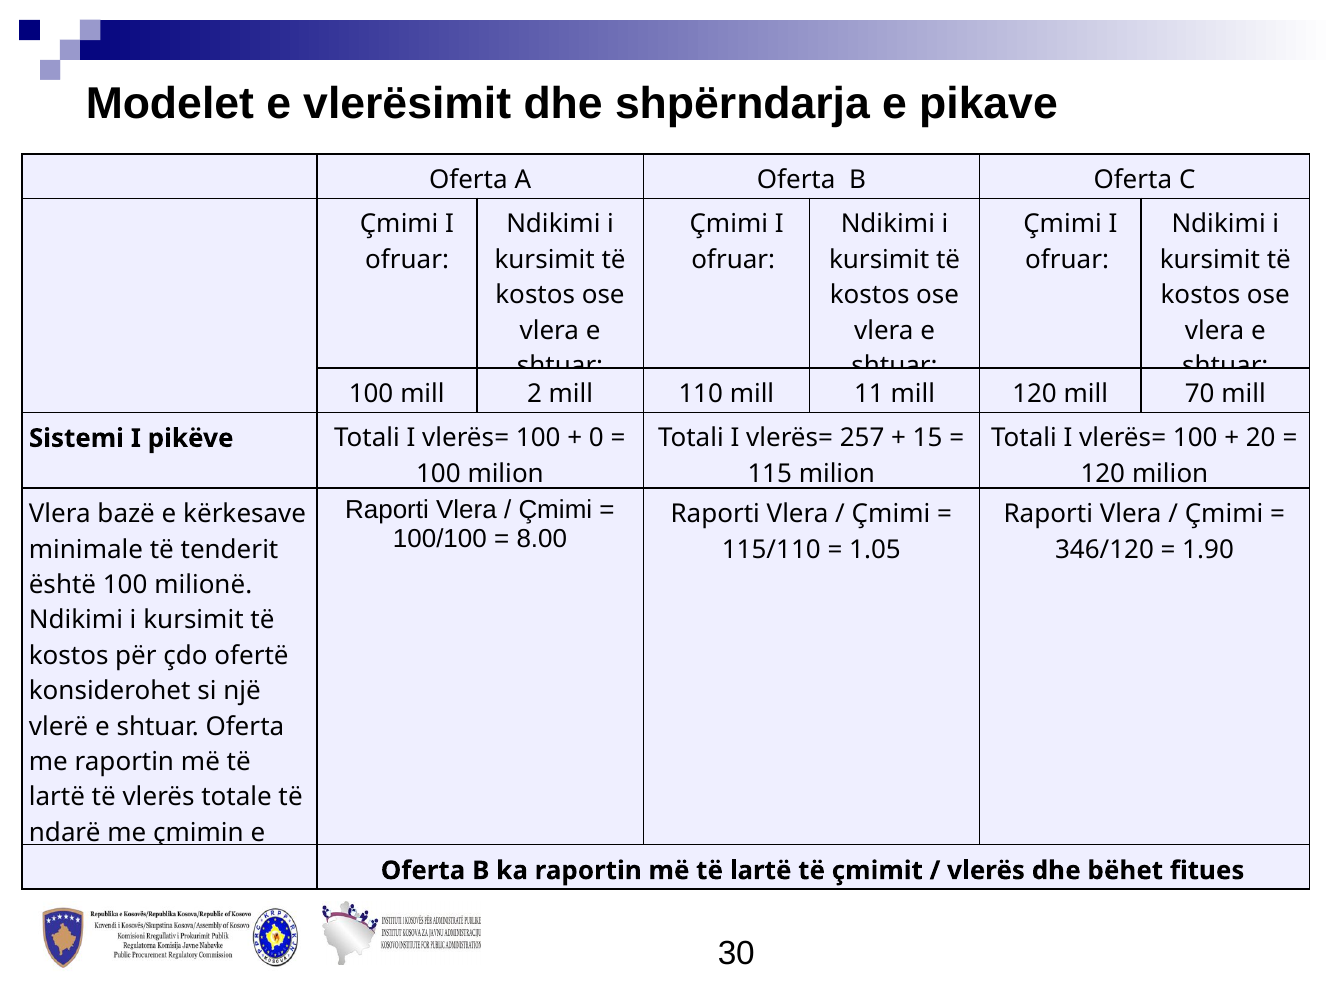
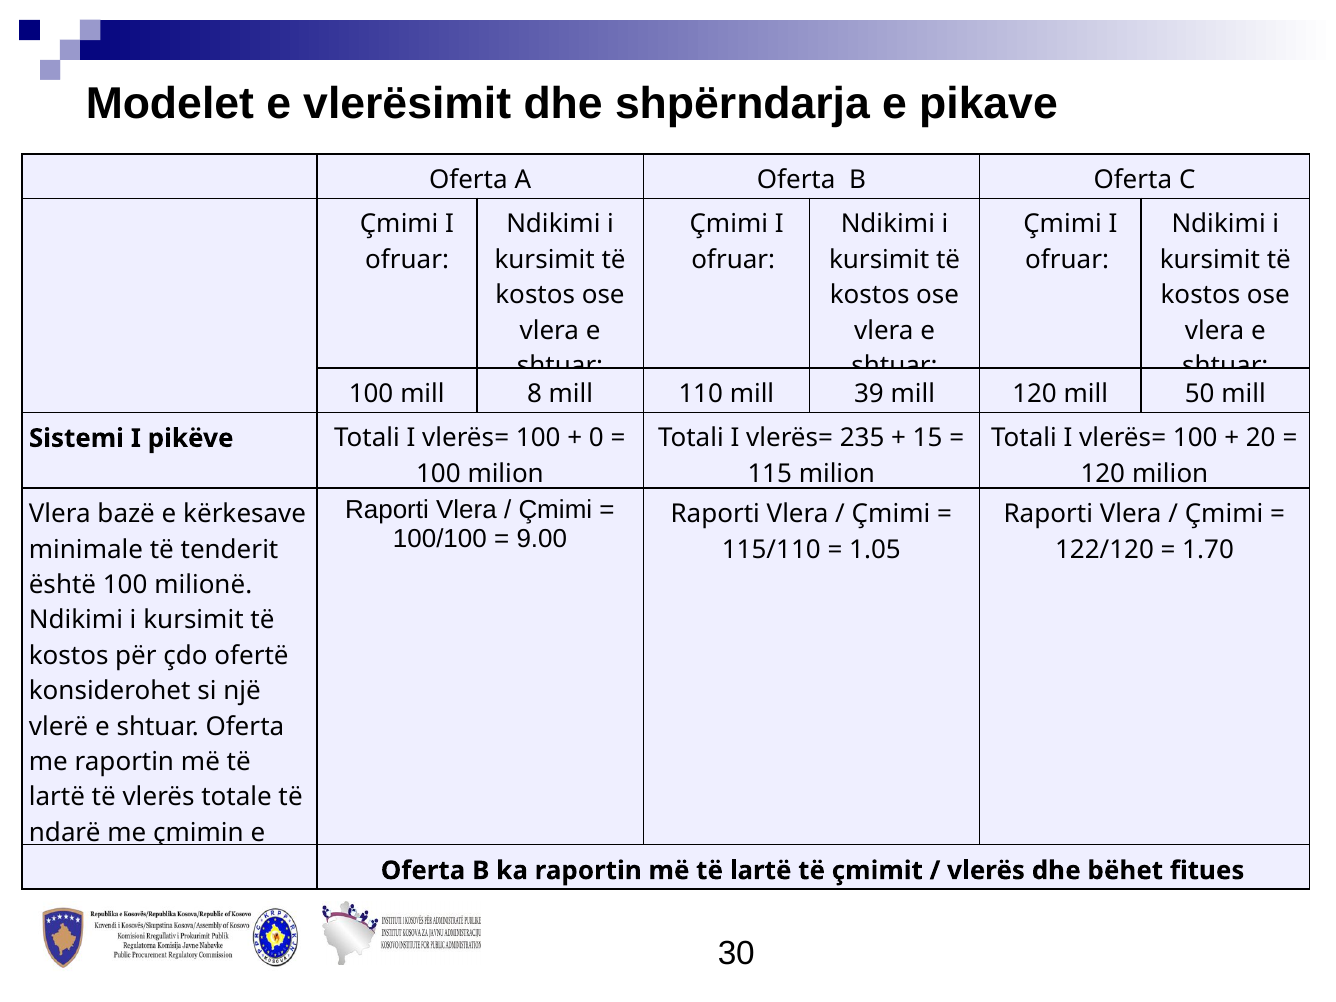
2: 2 -> 8
11: 11 -> 39
70: 70 -> 50
257: 257 -> 235
8.00: 8.00 -> 9.00
346/120: 346/120 -> 122/120
1.90: 1.90 -> 1.70
